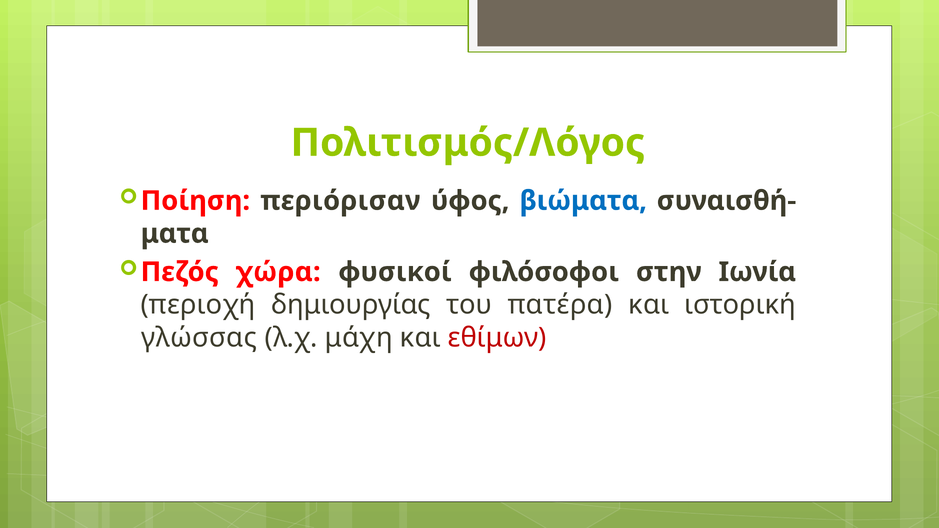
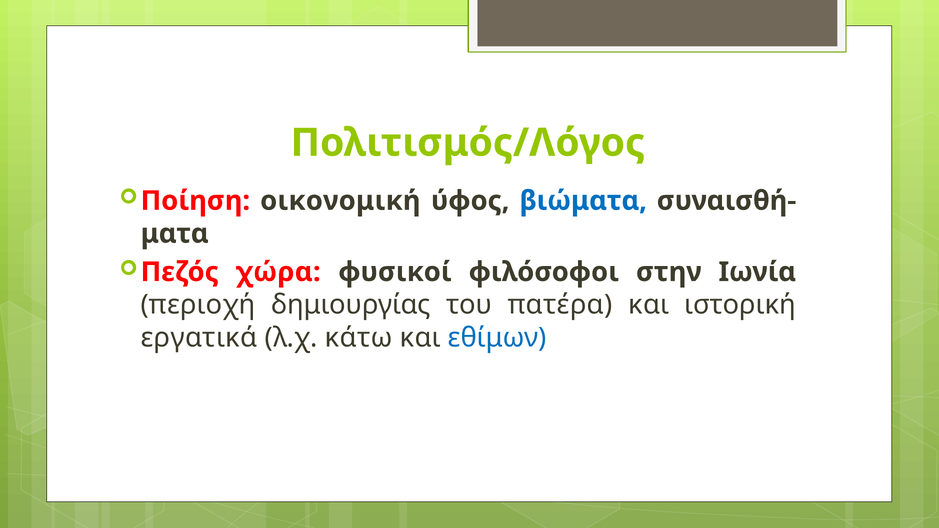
περιόρισαν: περιόρισαν -> οικονομική
γλώσσας: γλώσσας -> εργατικά
μάχη: μάχη -> κάτω
εθίμων colour: red -> blue
